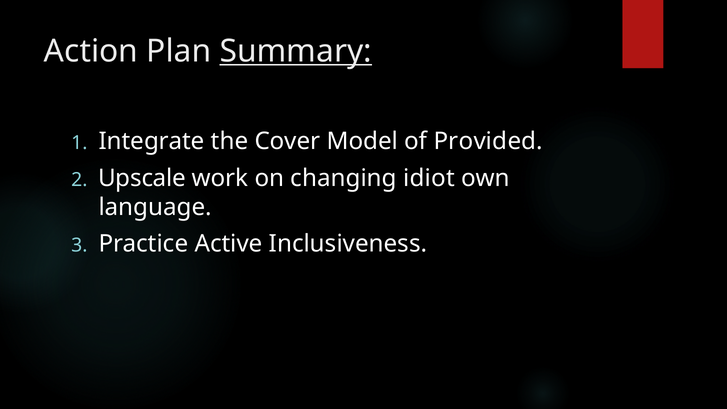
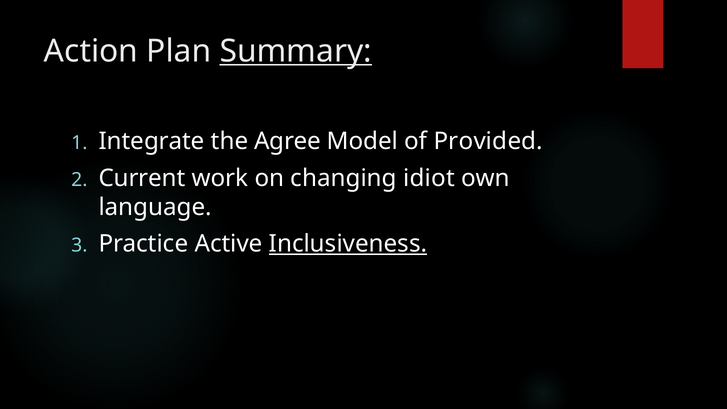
Cover: Cover -> Agree
Upscale: Upscale -> Current
Inclusiveness underline: none -> present
